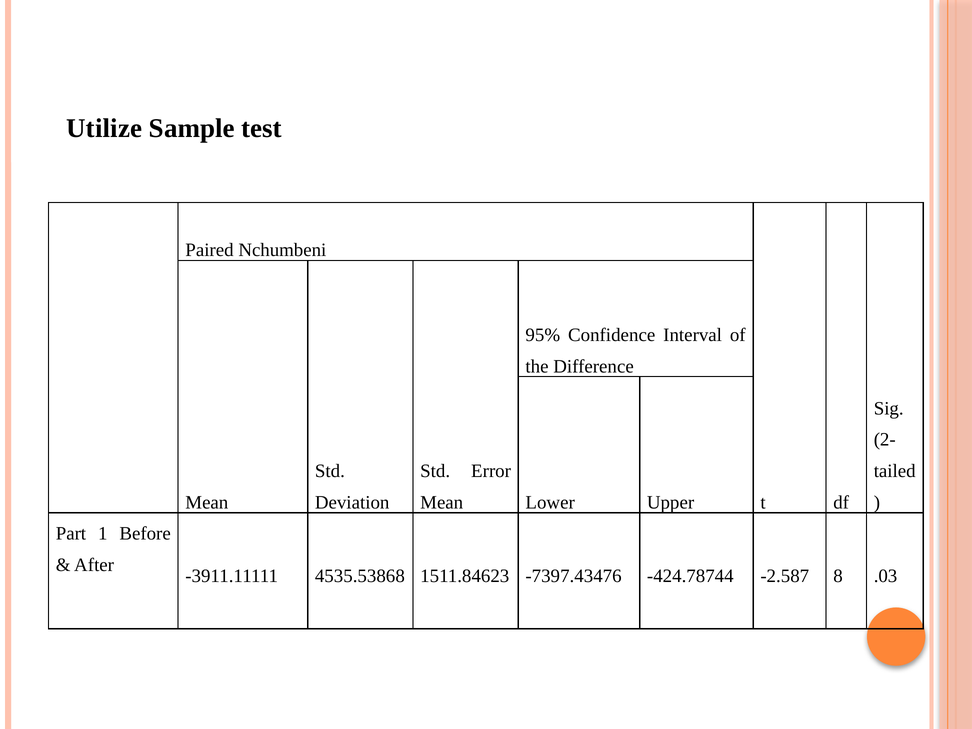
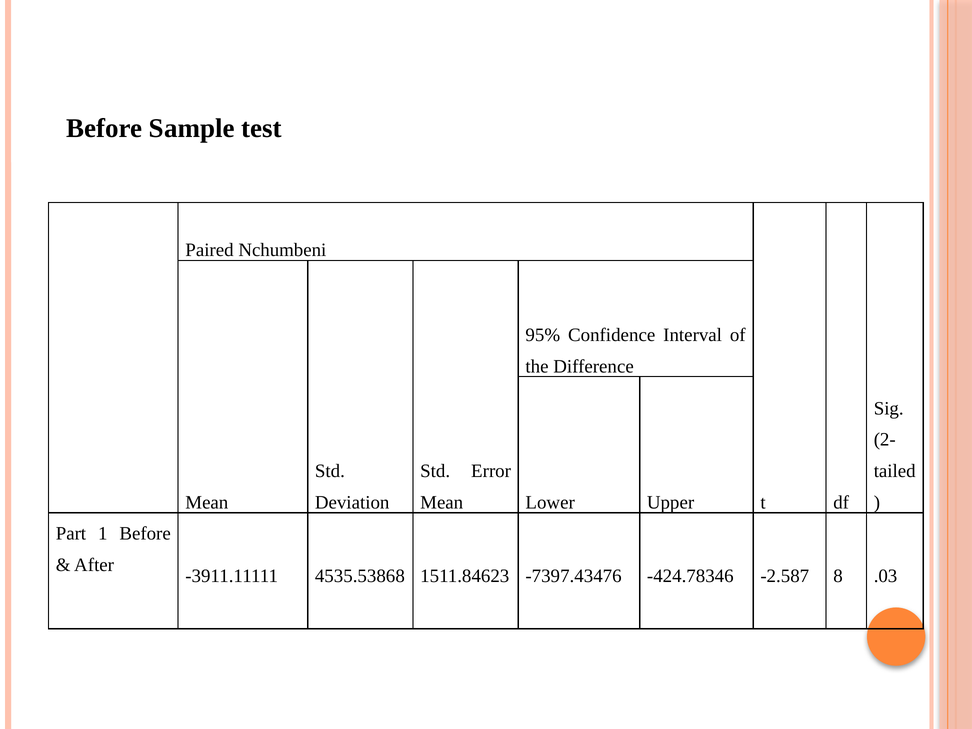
Utilize at (104, 128): Utilize -> Before
-424.78744: -424.78744 -> -424.78346
